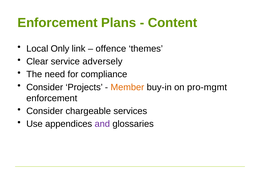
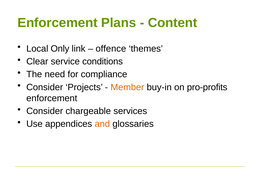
adversely: adversely -> conditions
pro-mgmt: pro-mgmt -> pro-profits
and colour: purple -> orange
